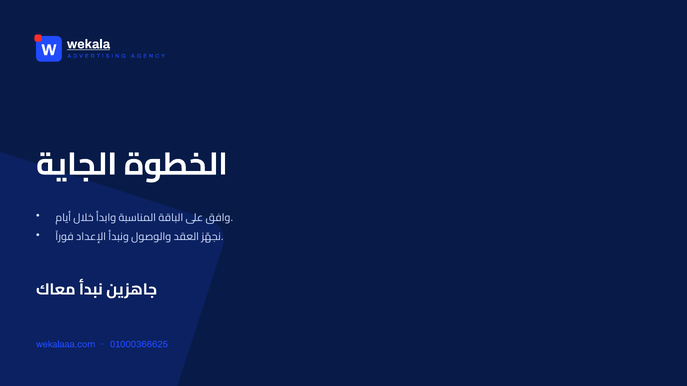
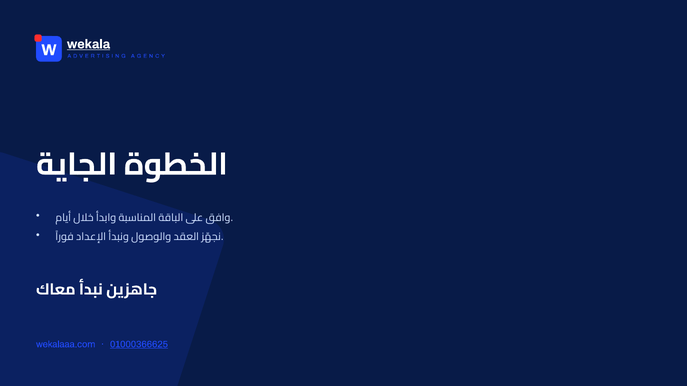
01000366625 underline: none -> present
